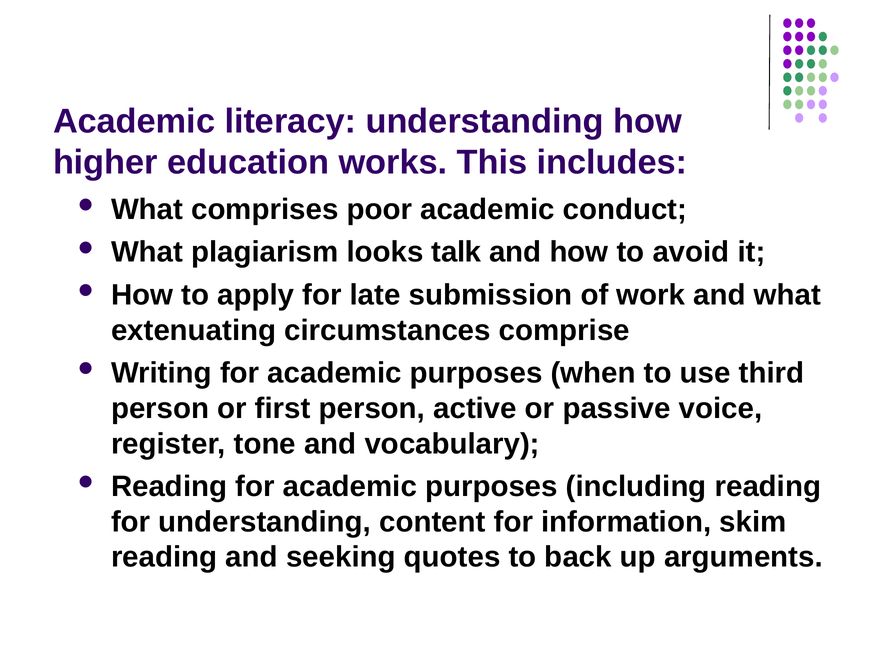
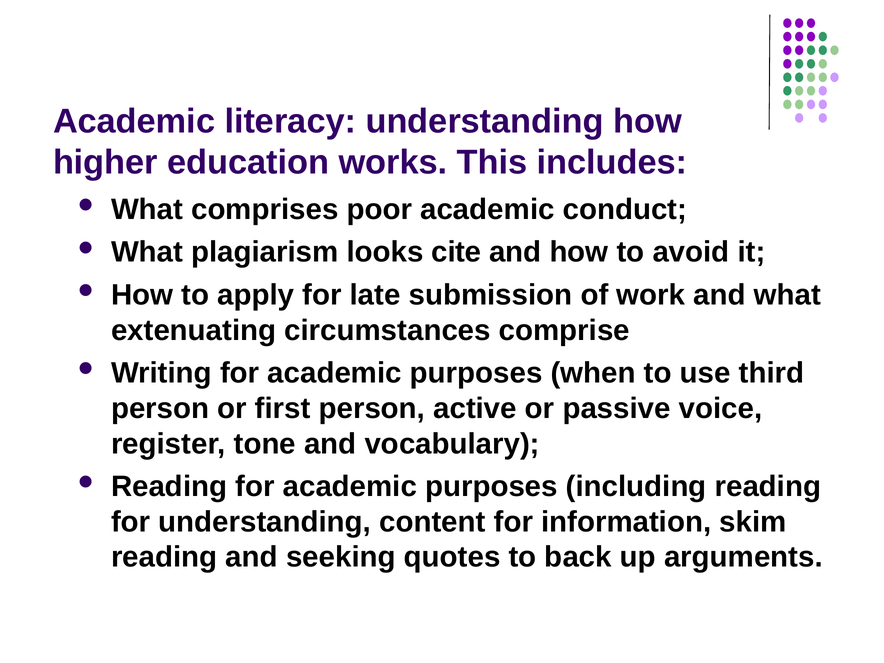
talk: talk -> cite
